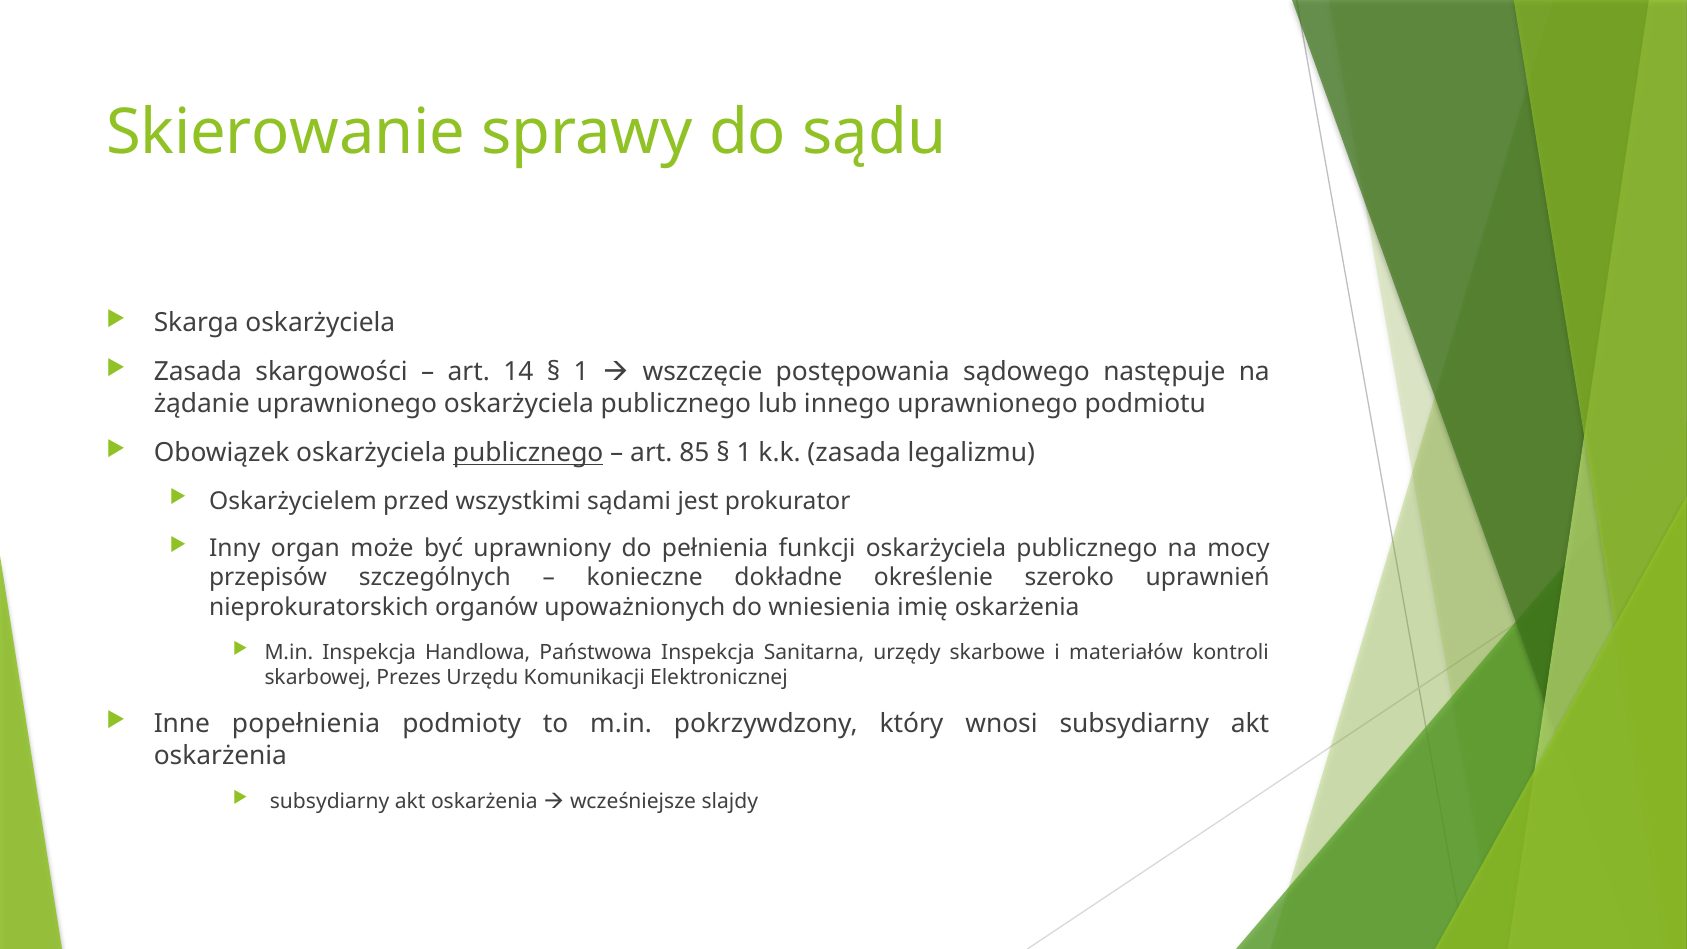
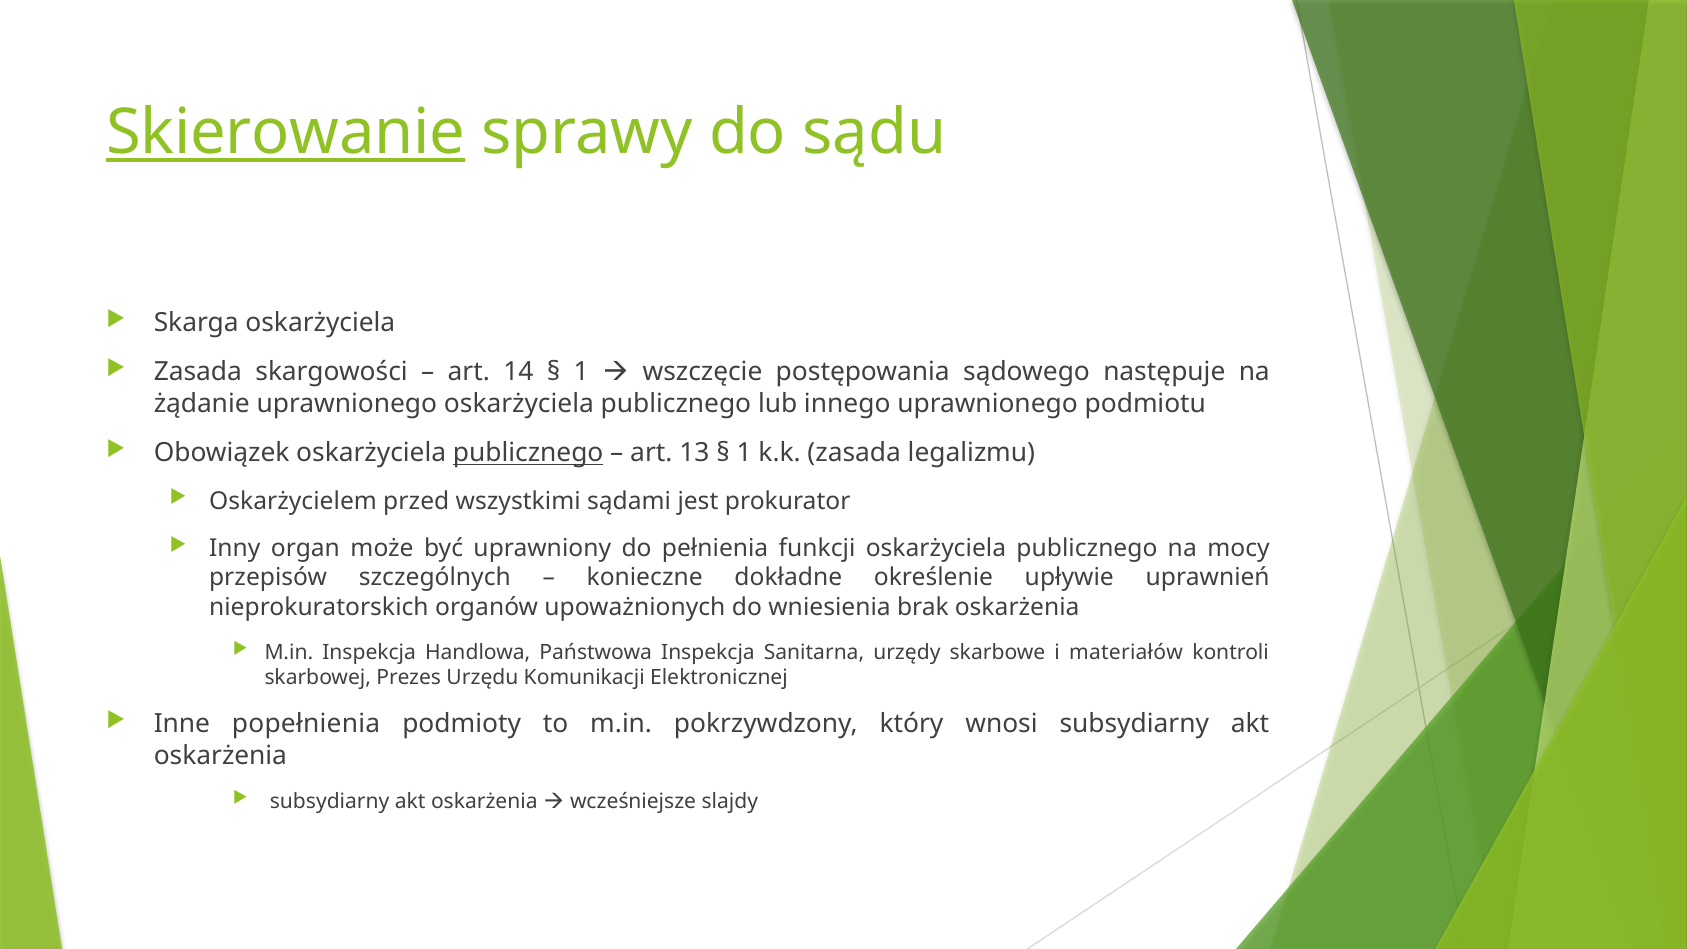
Skierowanie underline: none -> present
85: 85 -> 13
szeroko: szeroko -> upływie
imię: imię -> brak
